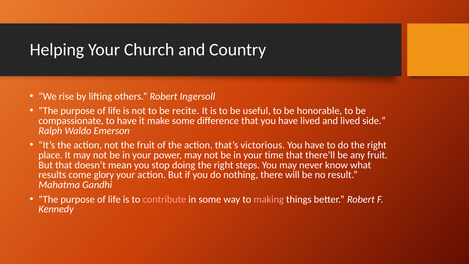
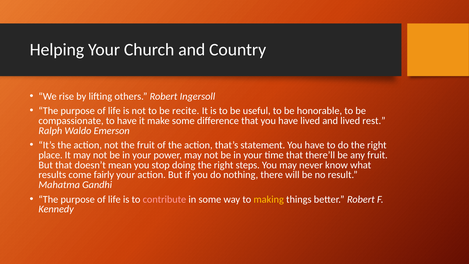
side: side -> rest
victorious: victorious -> statement
glory: glory -> fairly
making colour: pink -> yellow
